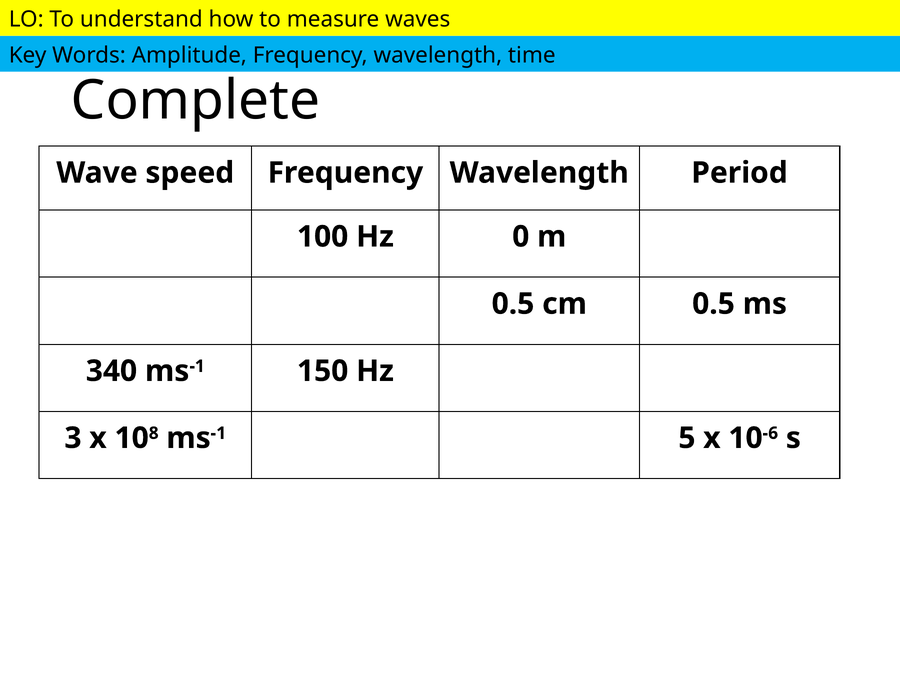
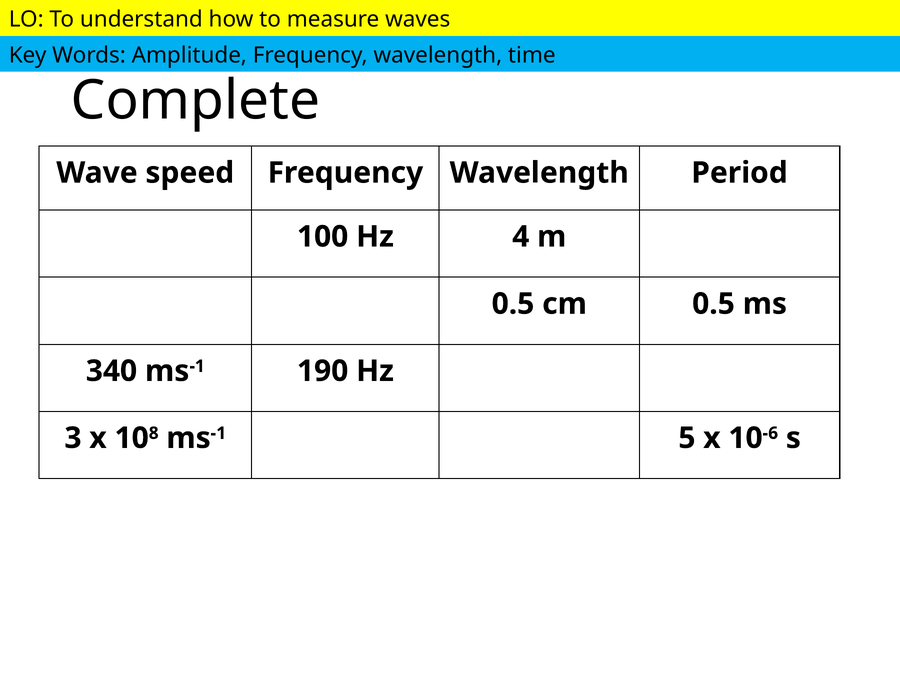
0: 0 -> 4
150: 150 -> 190
